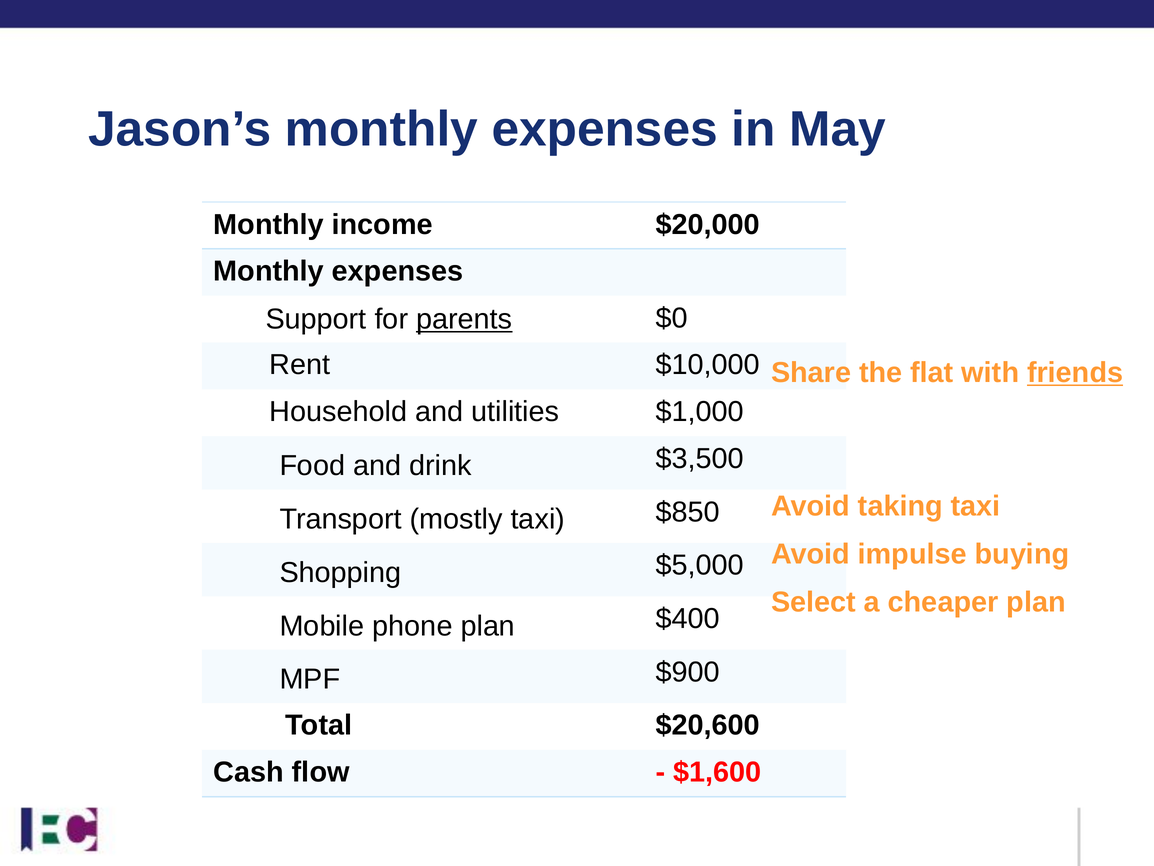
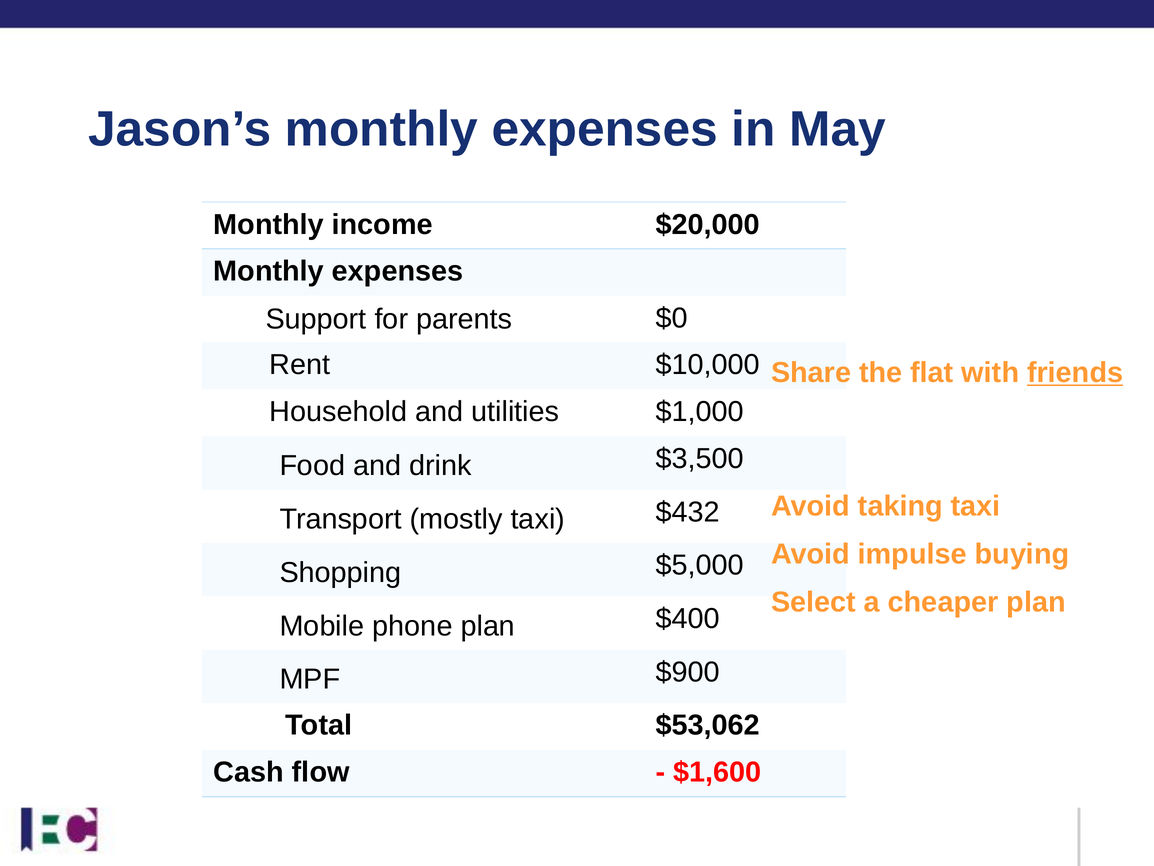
parents underline: present -> none
$850: $850 -> $432
$20,600: $20,600 -> $53,062
